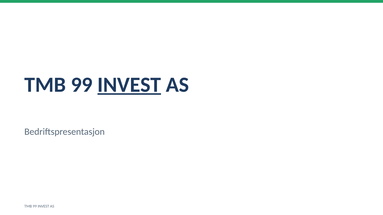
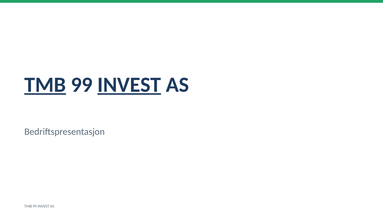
TMB at (45, 85) underline: none -> present
